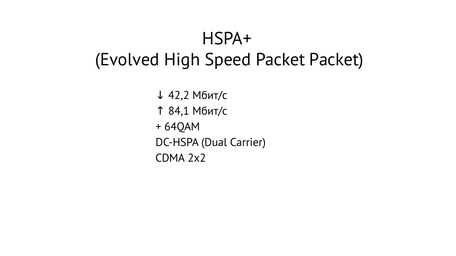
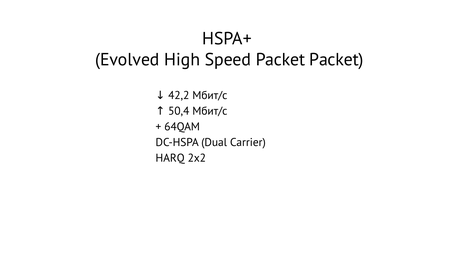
84,1: 84,1 -> 50,4
CDMA: CDMA -> HARQ
